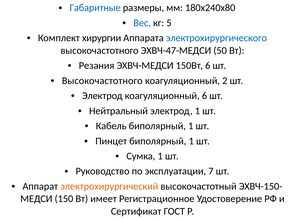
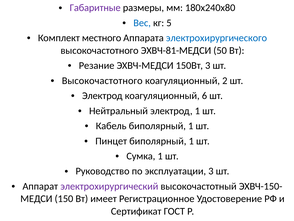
Габаритные colour: blue -> purple
хирургии: хирургии -> местного
ЭХВЧ-47-МЕДСИ: ЭХВЧ-47-МЕДСИ -> ЭХВЧ-81-МЕДСИ
Резания: Резания -> Резание
150Вт 6: 6 -> 3
эксплуатации 7: 7 -> 3
электрохирургический colour: orange -> purple
